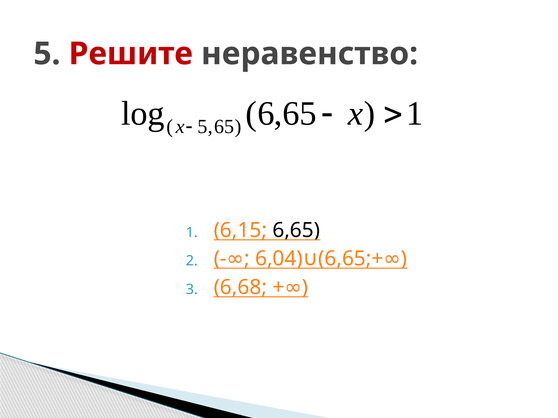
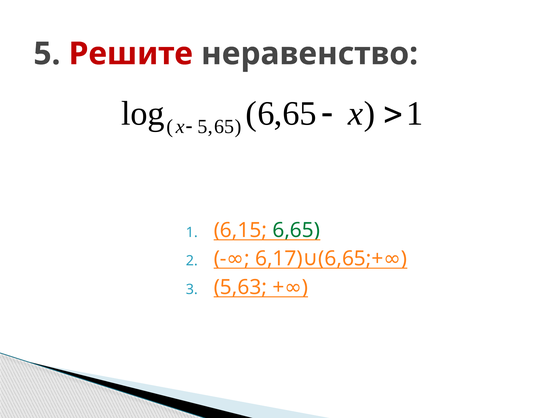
6,65 colour: black -> green
6,04: 6,04 -> 6,17
6,68: 6,68 -> 5,63
